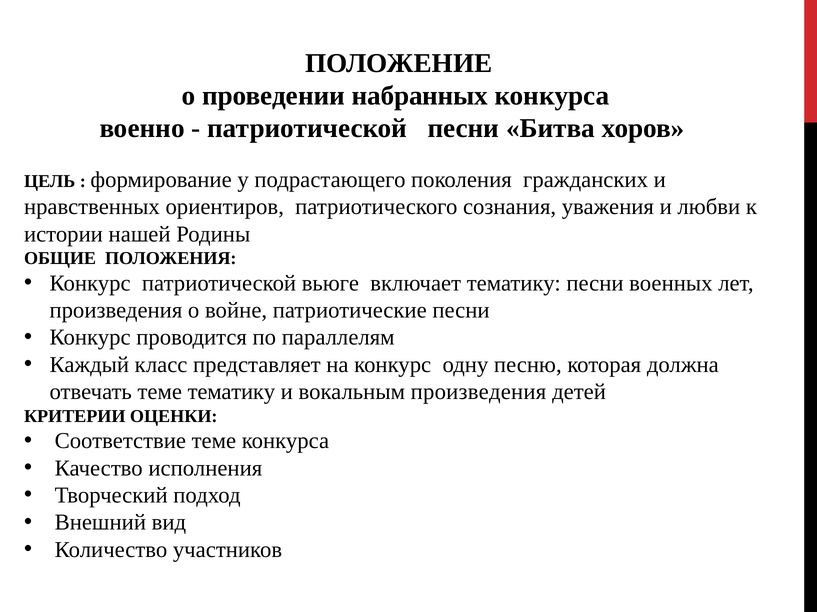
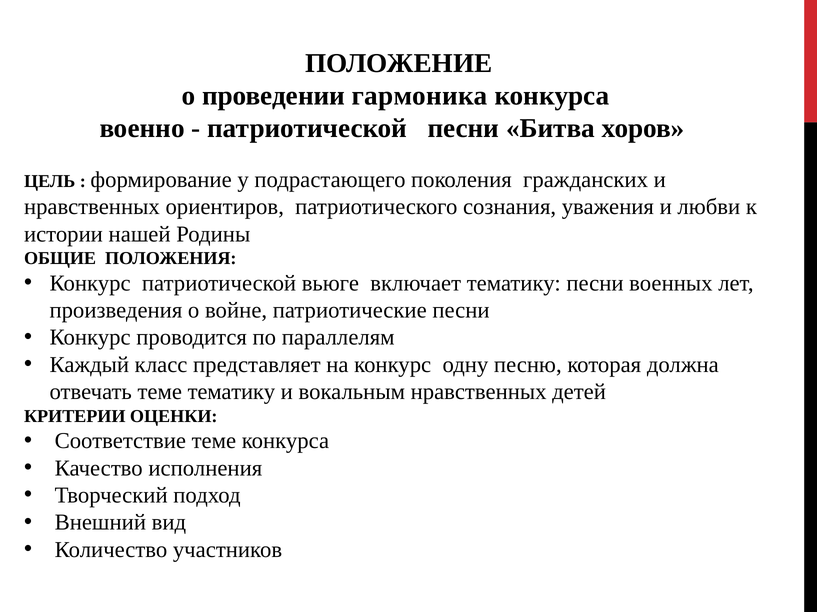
набранных: набранных -> гармоника
вокальным произведения: произведения -> нравственных
